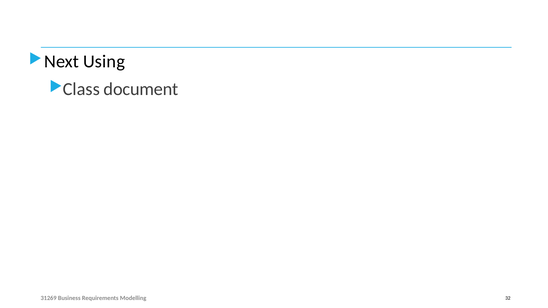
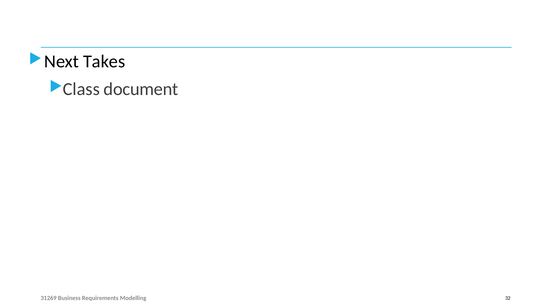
Using: Using -> Takes
